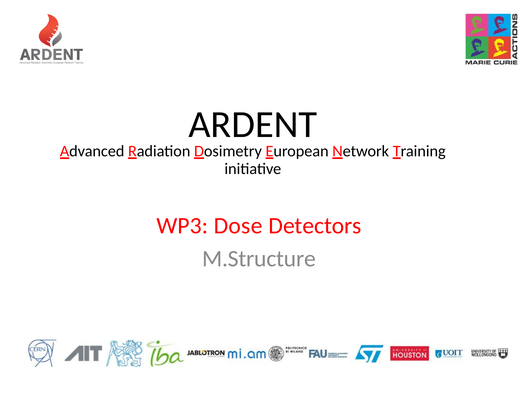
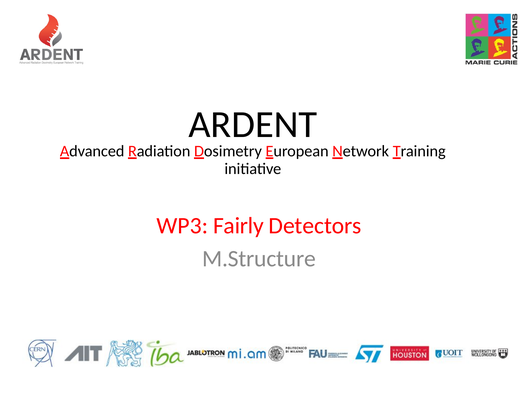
Dose: Dose -> Fairly
